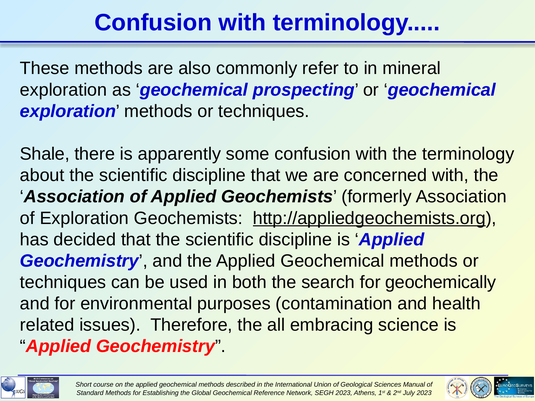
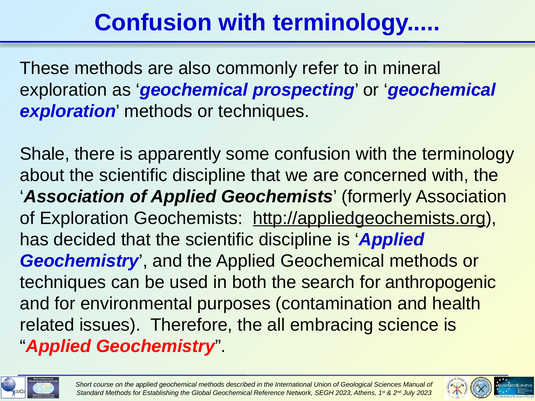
geochemically: geochemically -> anthropogenic
